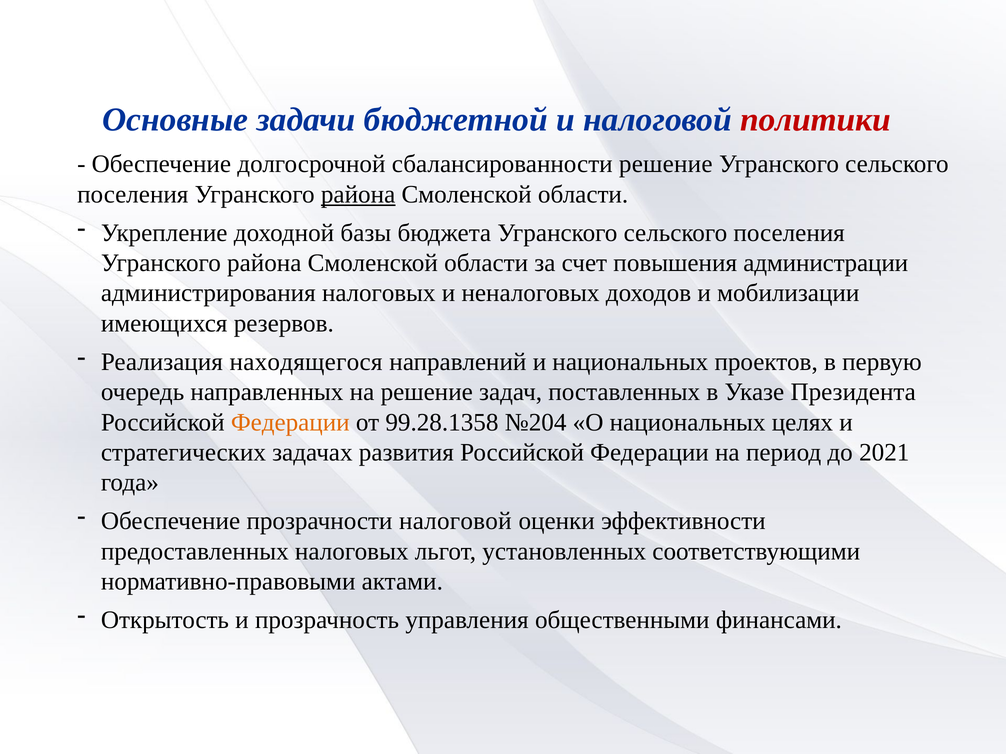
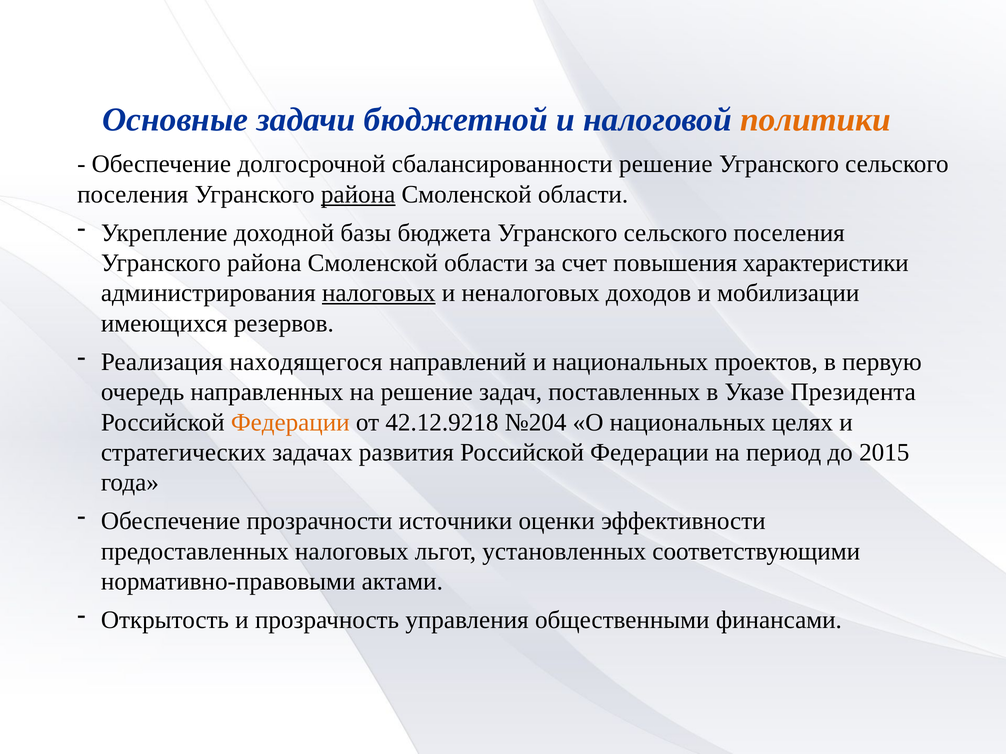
политики colour: red -> orange
администрации: администрации -> характеристики
налоговых at (379, 293) underline: none -> present
99.28.1358: 99.28.1358 -> 42.12.9218
2021: 2021 -> 2015
прозрачности налоговой: налоговой -> источники
